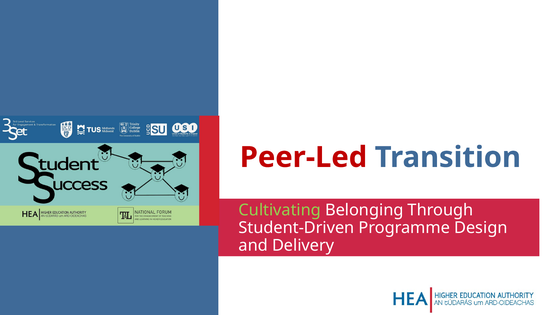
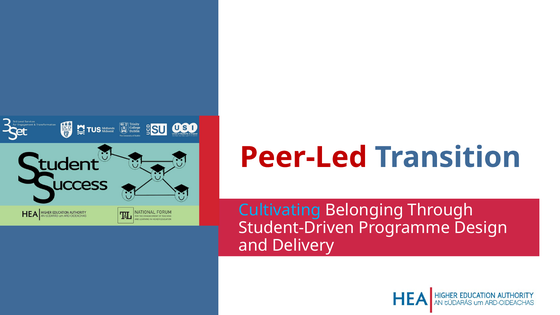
Cultivating colour: light green -> light blue
